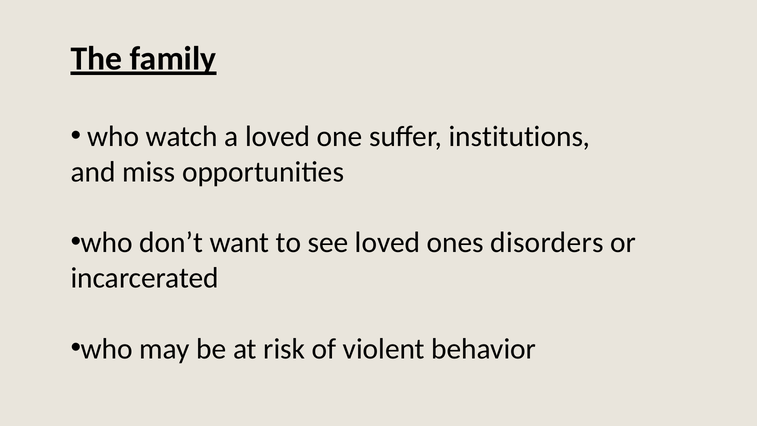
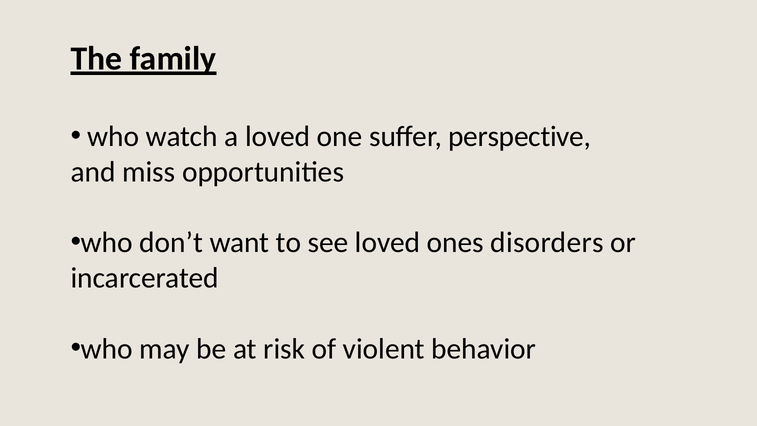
institutions: institutions -> perspective
